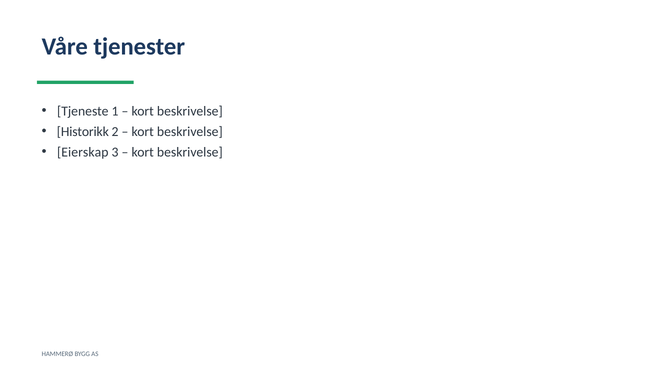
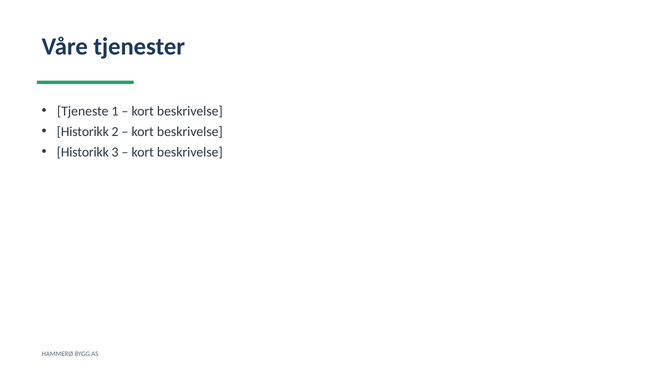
Eierskap at (83, 152): Eierskap -> Historikk
